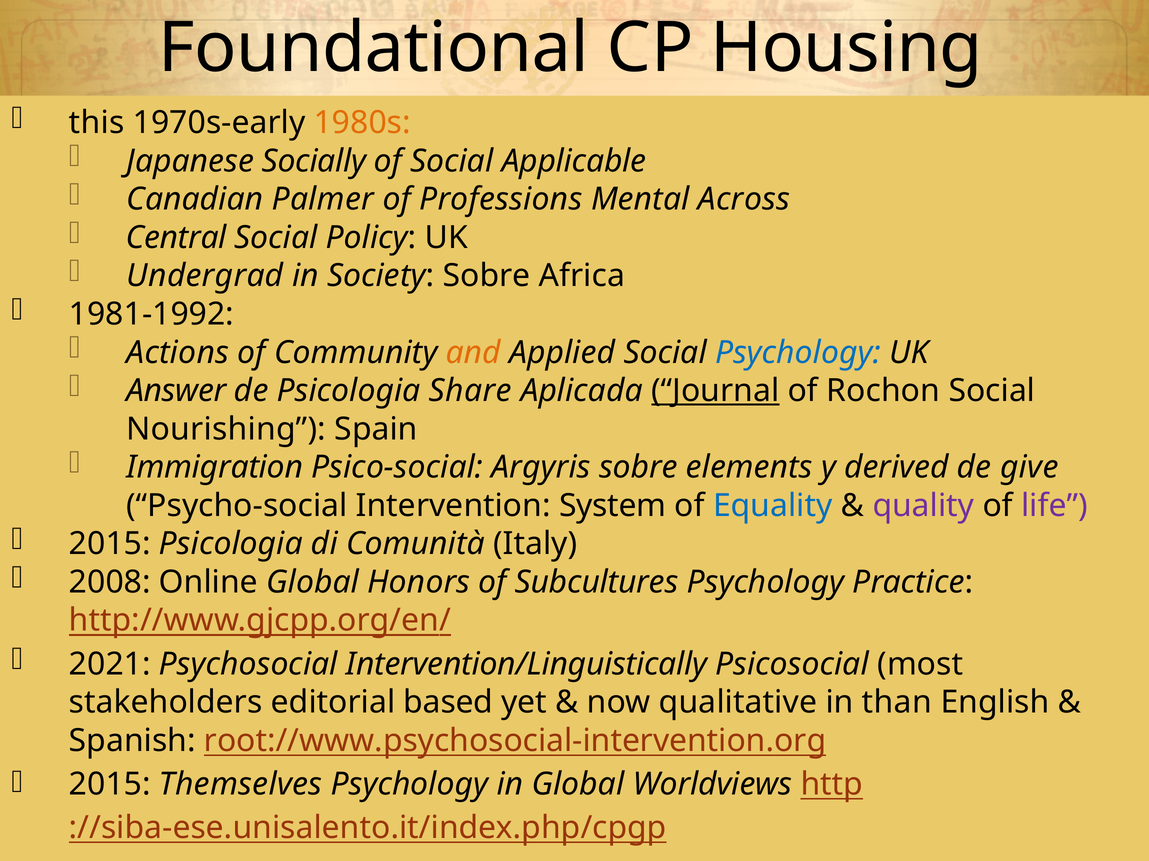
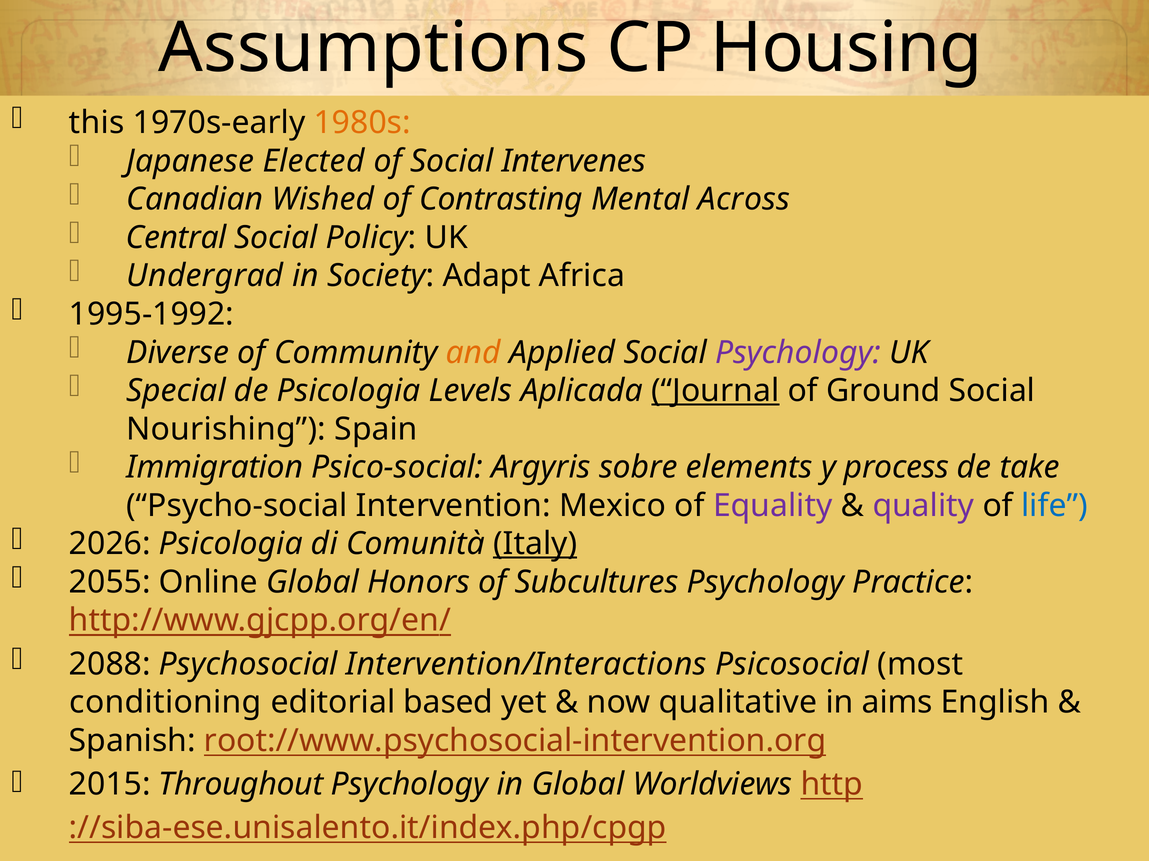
Foundational: Foundational -> Assumptions
Socially: Socially -> Elected
Applicable: Applicable -> Intervenes
Palmer: Palmer -> Wished
Professions: Professions -> Contrasting
Society Sobre: Sobre -> Adapt
1981-1992: 1981-1992 -> 1995-1992
Actions: Actions -> Diverse
Psychology at (798, 353) colour: blue -> purple
Answer: Answer -> Special
Share: Share -> Levels
Rochon: Rochon -> Ground
derived: derived -> process
give: give -> take
System: System -> Mexico
Equality colour: blue -> purple
life colour: purple -> blue
2015 at (110, 544): 2015 -> 2026
Italy underline: none -> present
2008: 2008 -> 2055
2021: 2021 -> 2088
Intervention/Linguistically: Intervention/Linguistically -> Intervention/Interactions
stakeholders: stakeholders -> conditioning
than: than -> aims
Themselves: Themselves -> Throughout
